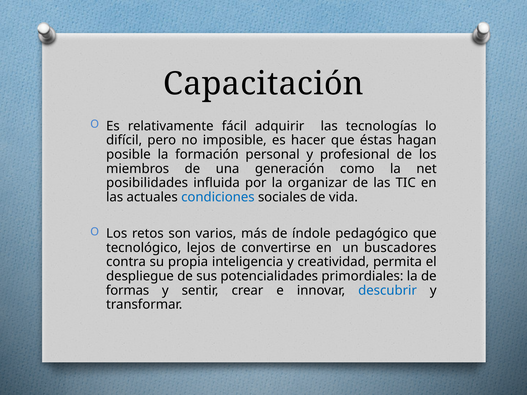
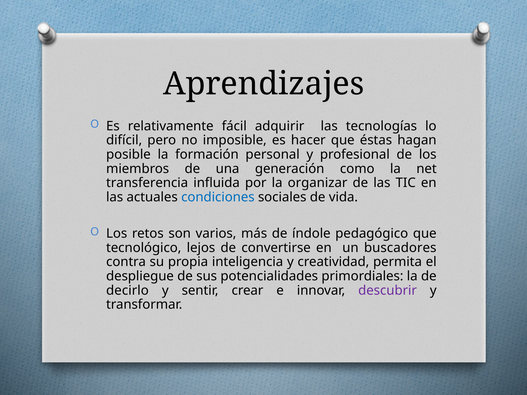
Capacitación: Capacitación -> Aprendizajes
posibilidades: posibilidades -> transferencia
formas: formas -> decirlo
descubrir colour: blue -> purple
